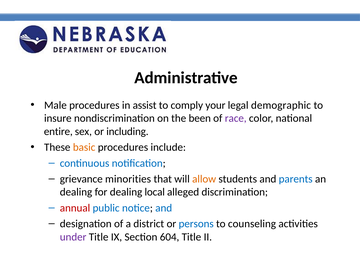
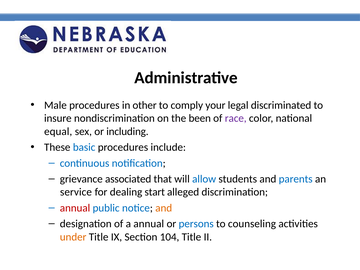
assist: assist -> other
demographic: demographic -> discriminated
entire: entire -> equal
basic colour: orange -> blue
minorities: minorities -> associated
allow colour: orange -> blue
dealing at (76, 192): dealing -> service
local: local -> start
and at (164, 208) colour: blue -> orange
a district: district -> annual
under colour: purple -> orange
604: 604 -> 104
